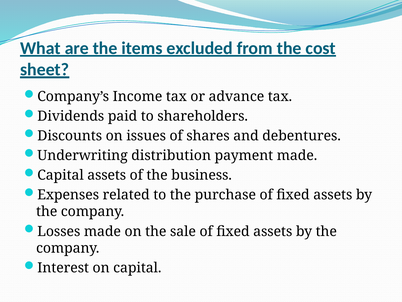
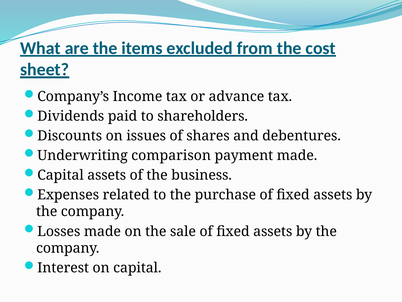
distribution: distribution -> comparison
